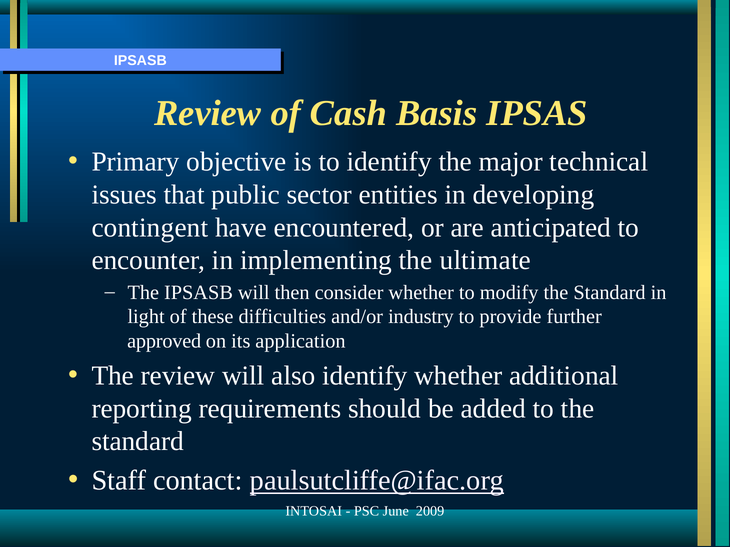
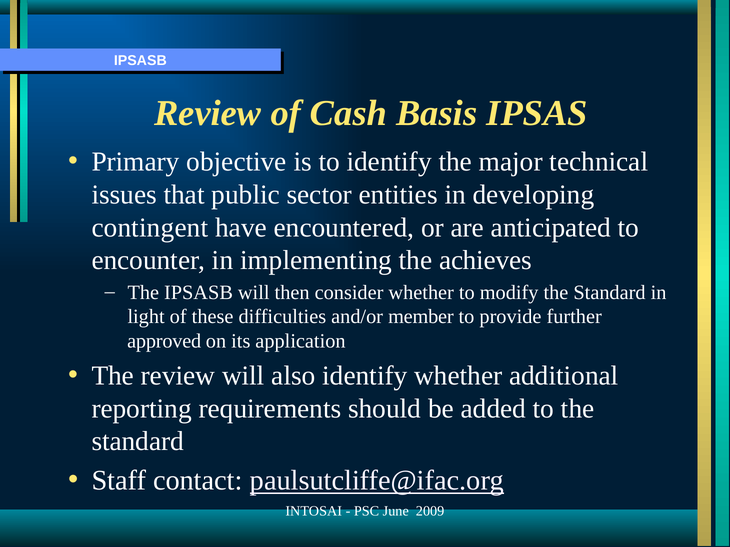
ultimate: ultimate -> achieves
industry: industry -> member
